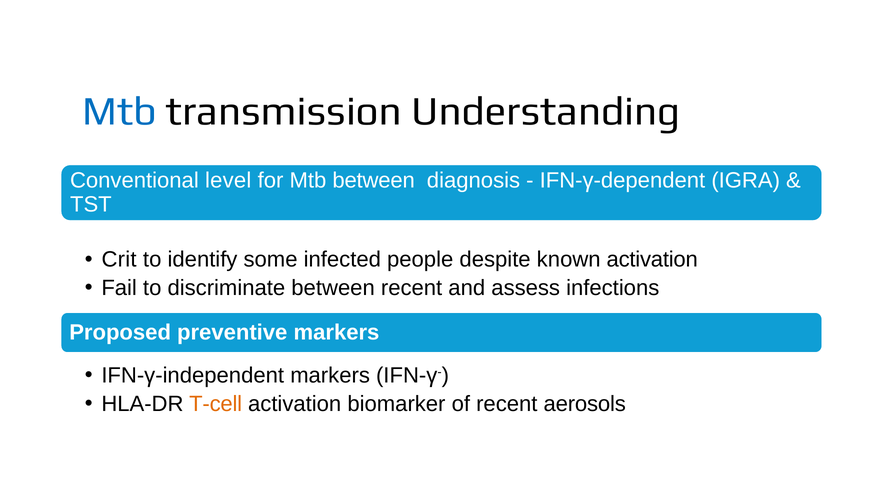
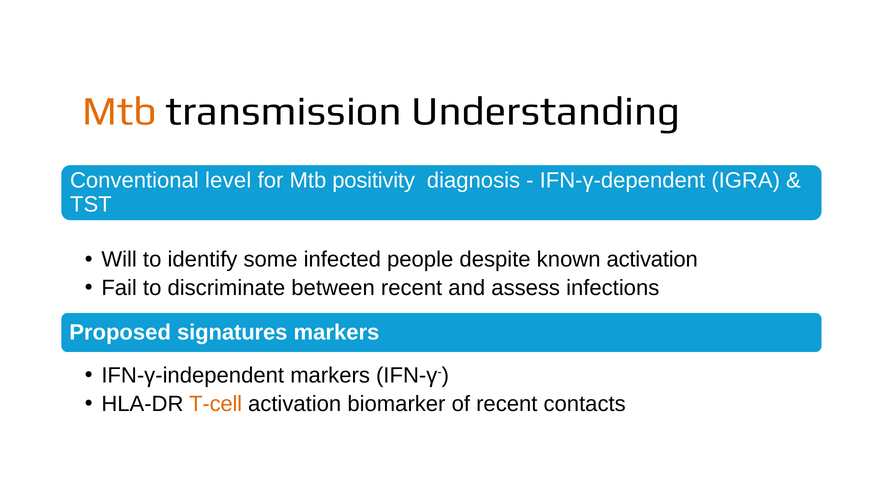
Mtb at (119, 111) colour: blue -> orange
Mtb between: between -> positivity
Crit: Crit -> Will
preventive: preventive -> signatures
aerosols: aerosols -> contacts
